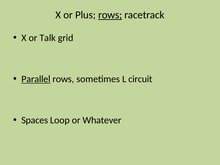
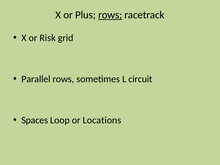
Talk: Talk -> Risk
Parallel underline: present -> none
Whatever: Whatever -> Locations
